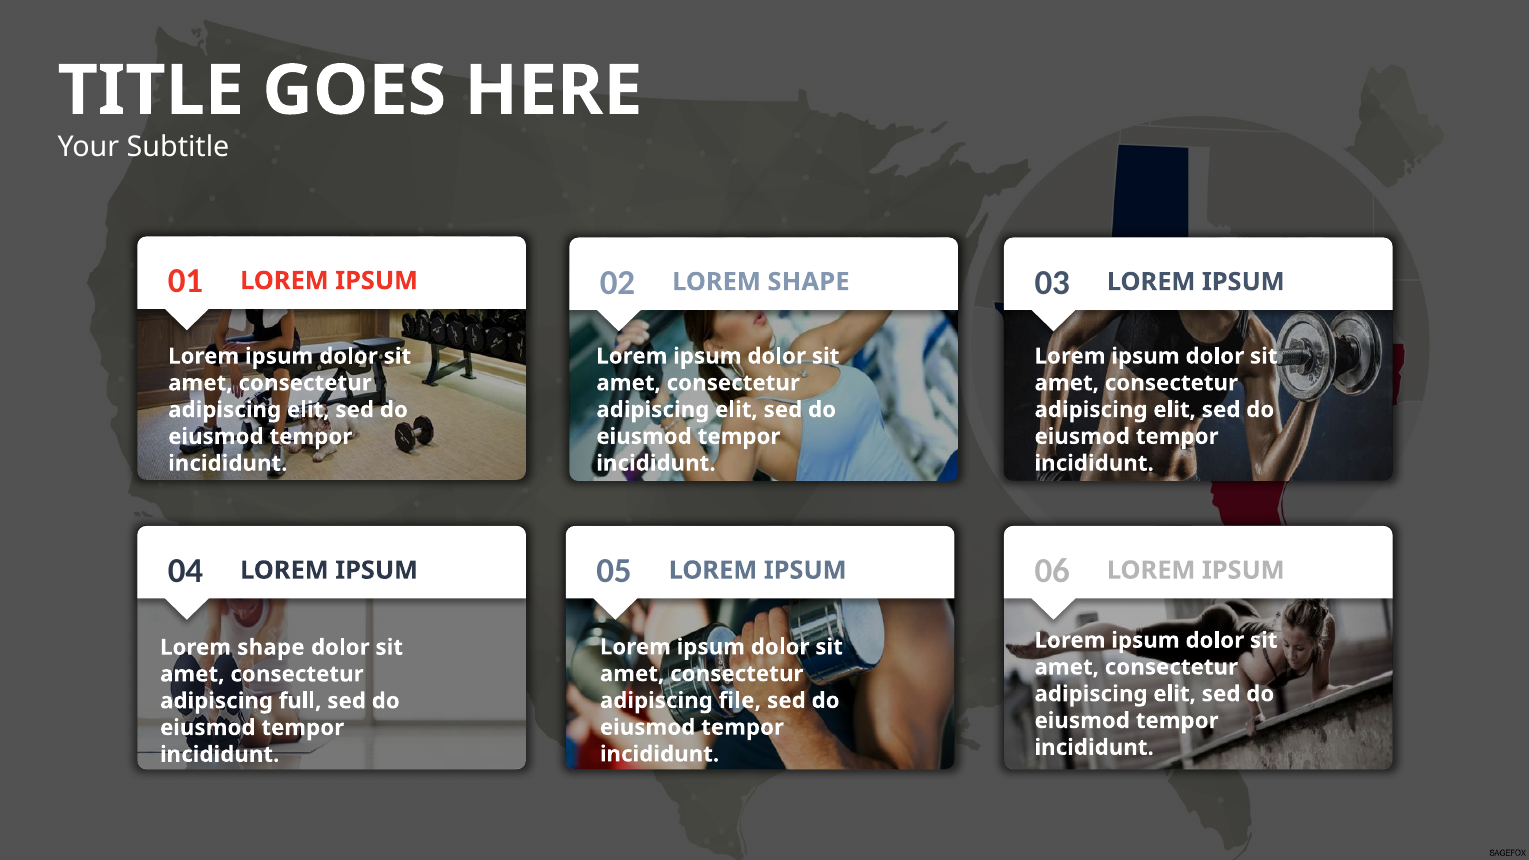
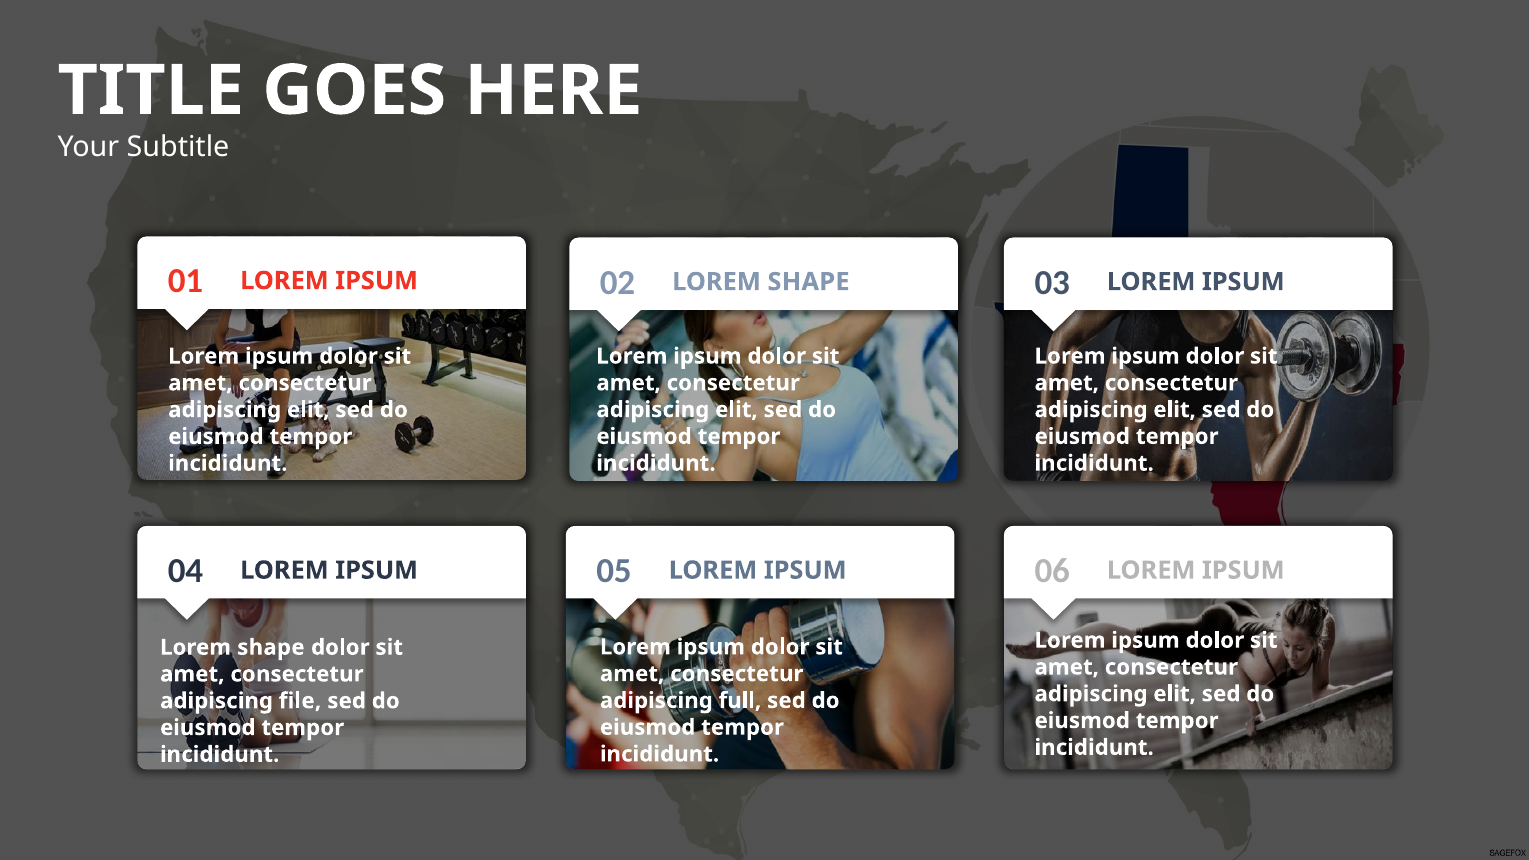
file: file -> full
full: full -> file
